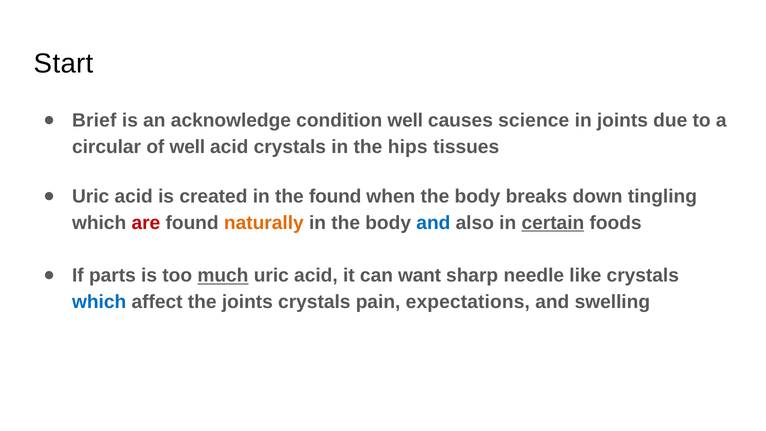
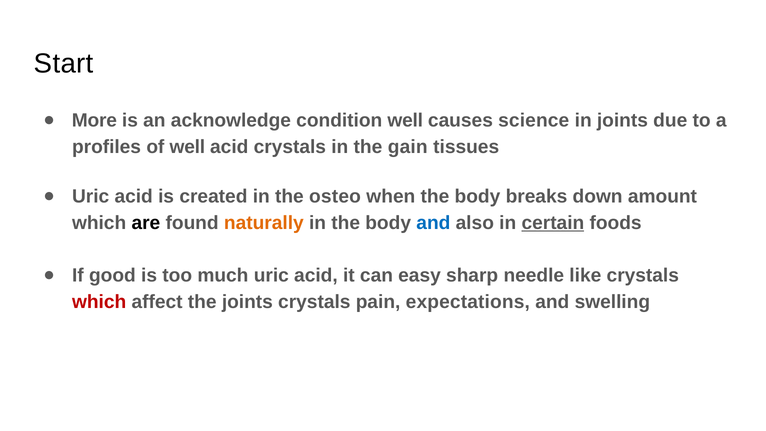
Brief: Brief -> More
circular: circular -> profiles
hips: hips -> gain
the found: found -> osteo
tingling: tingling -> amount
are colour: red -> black
parts: parts -> good
much underline: present -> none
want: want -> easy
which at (99, 302) colour: blue -> red
